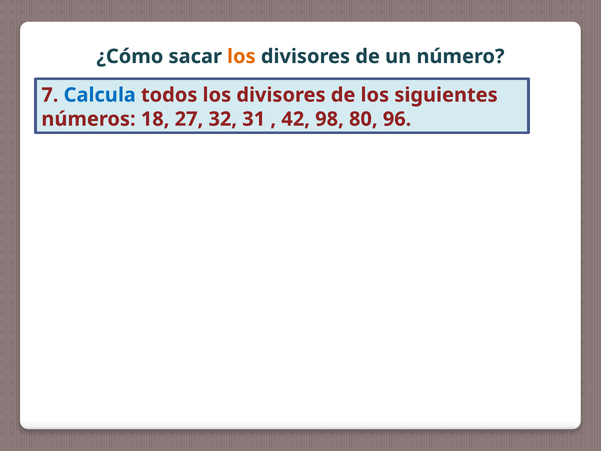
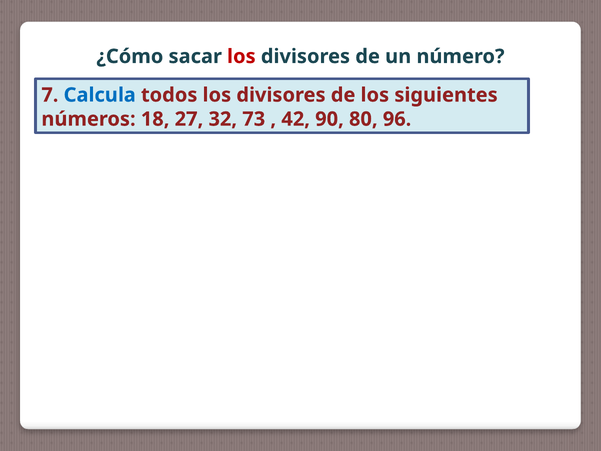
los at (241, 56) colour: orange -> red
31: 31 -> 73
98: 98 -> 90
